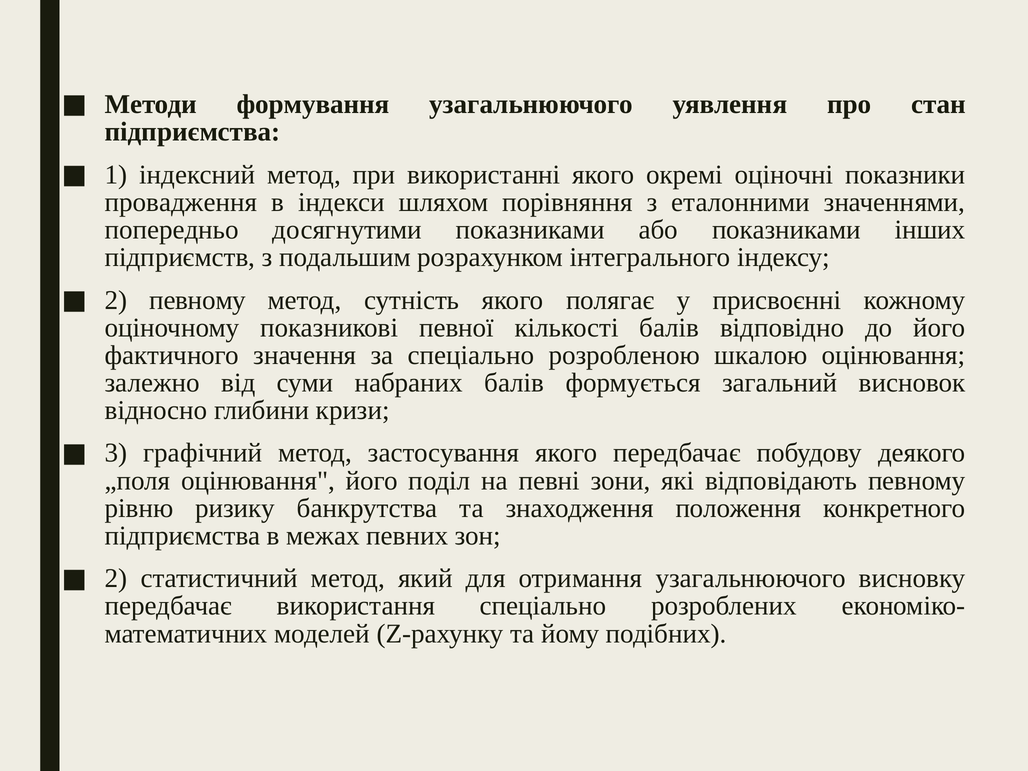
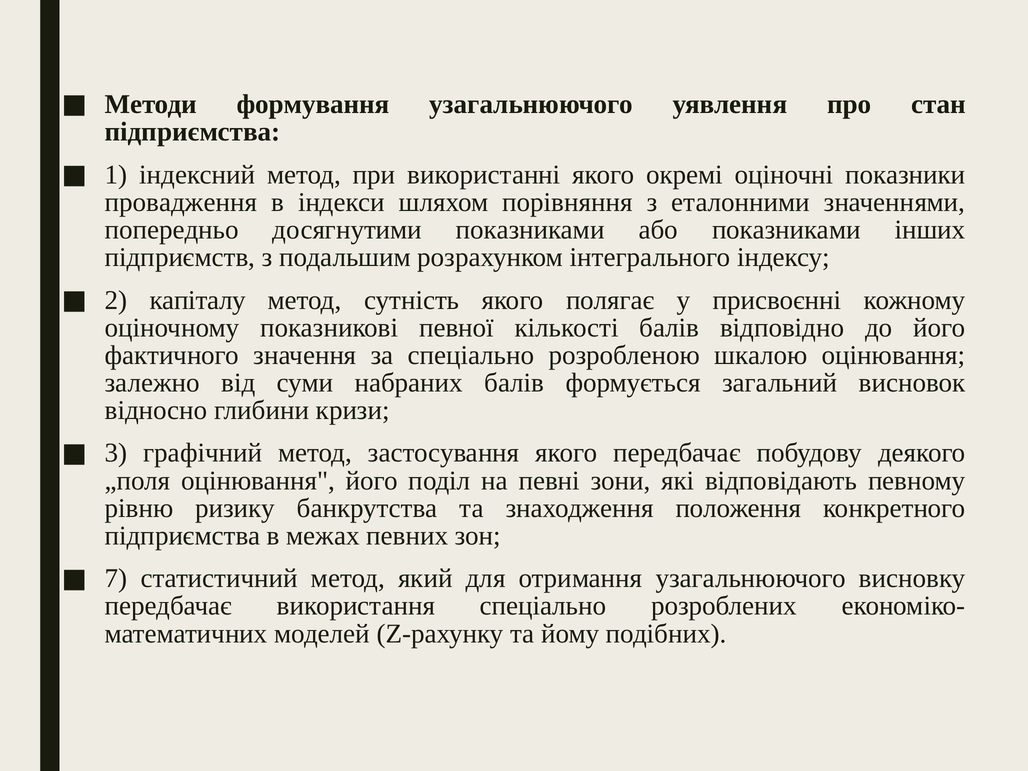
2 певному: певному -> капіталу
2 at (116, 579): 2 -> 7
